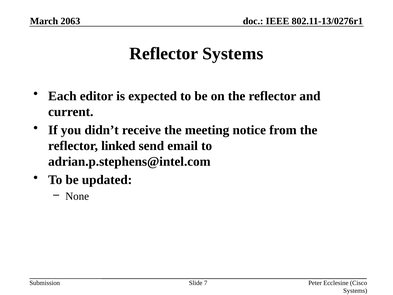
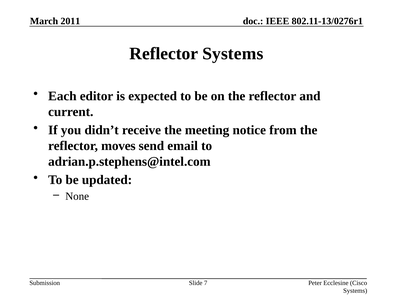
2063: 2063 -> 2011
linked: linked -> moves
